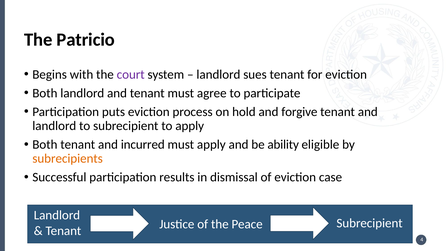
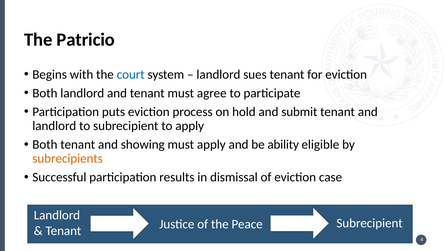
court colour: purple -> blue
forgive: forgive -> submit
incurred: incurred -> showing
